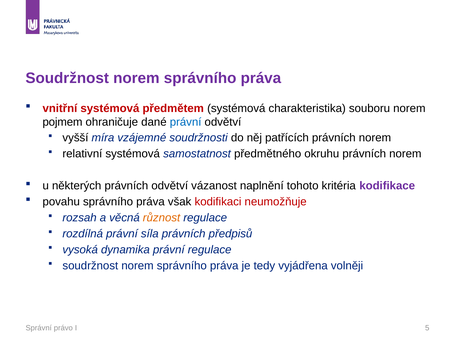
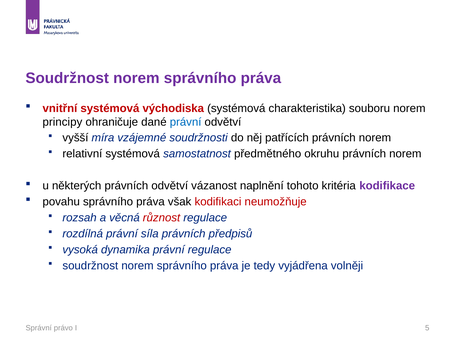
předmětem: předmětem -> východiska
pojmem: pojmem -> principy
různost colour: orange -> red
